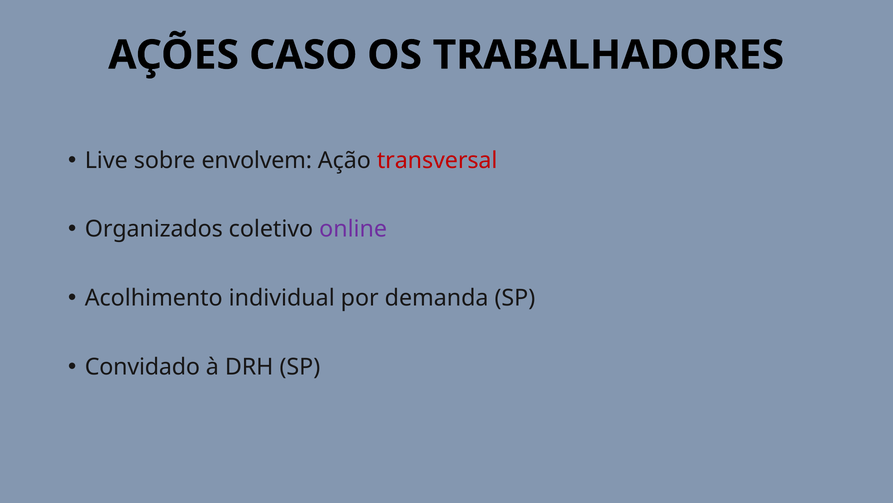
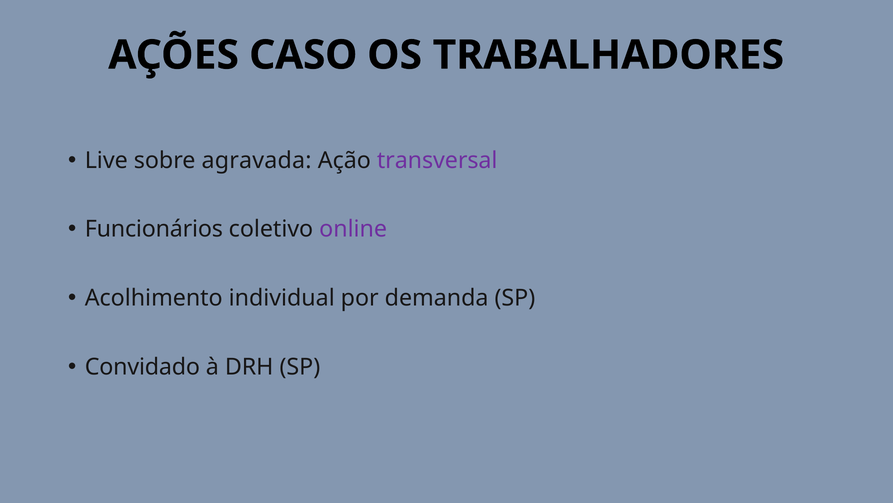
envolvem: envolvem -> agravada
transversal colour: red -> purple
Organizados: Organizados -> Funcionários
